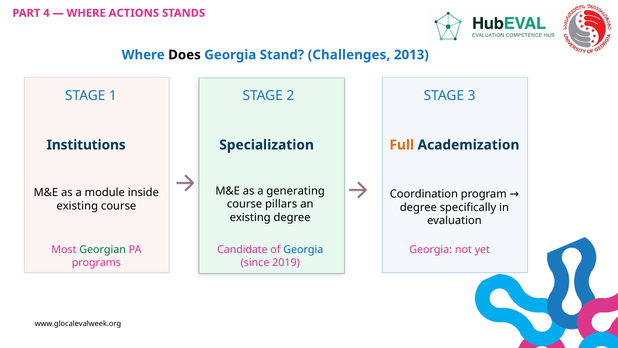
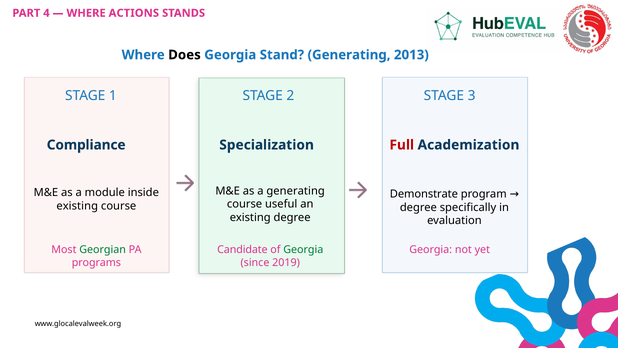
Stand Challenges: Challenges -> Generating
Institutions: Institutions -> Compliance
Full colour: orange -> red
Coordination: Coordination -> Demonstrate
pillars: pillars -> useful
Georgia at (303, 250) colour: blue -> green
